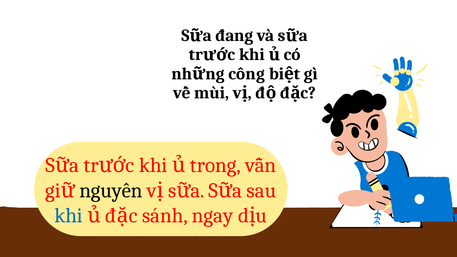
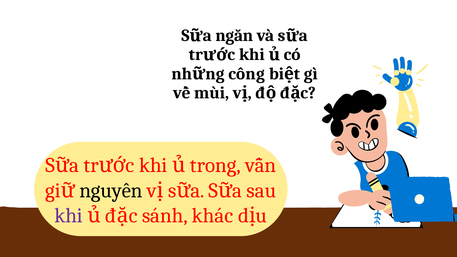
đang: đang -> ngăn
khi at (69, 216) colour: blue -> purple
ngay: ngay -> khác
